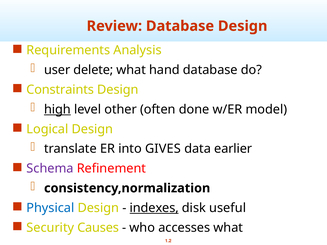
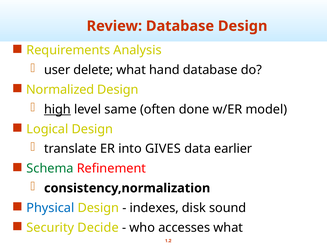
Constraints: Constraints -> Normalized
other: other -> same
Schema colour: purple -> green
indexes underline: present -> none
useful: useful -> sound
Causes: Causes -> Decide
